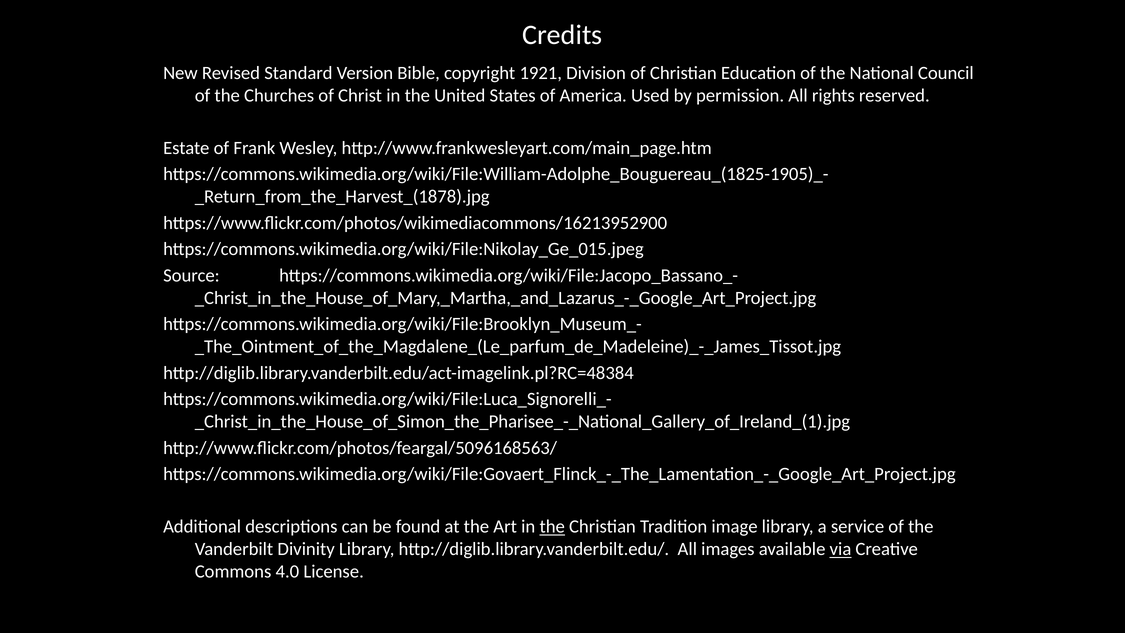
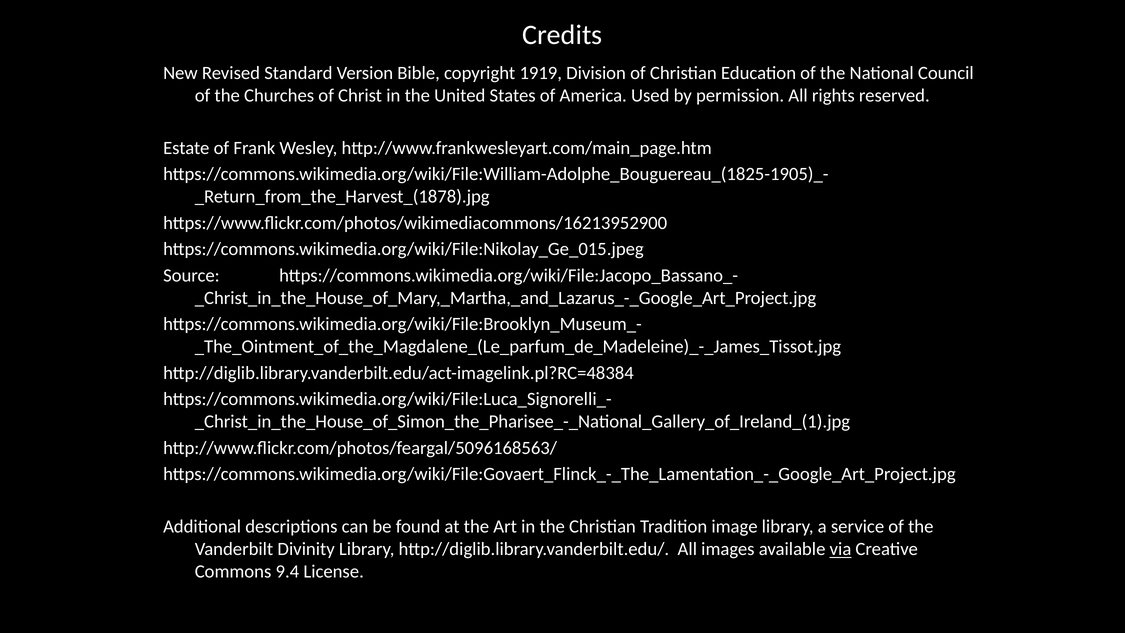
1921: 1921 -> 1919
the at (552, 527) underline: present -> none
4.0: 4.0 -> 9.4
